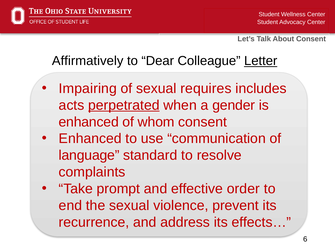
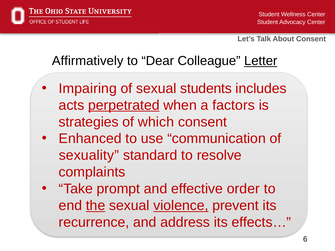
requires: requires -> students
gender: gender -> factors
enhanced at (89, 122): enhanced -> strategies
whom: whom -> which
language: language -> sexuality
the underline: none -> present
violence underline: none -> present
